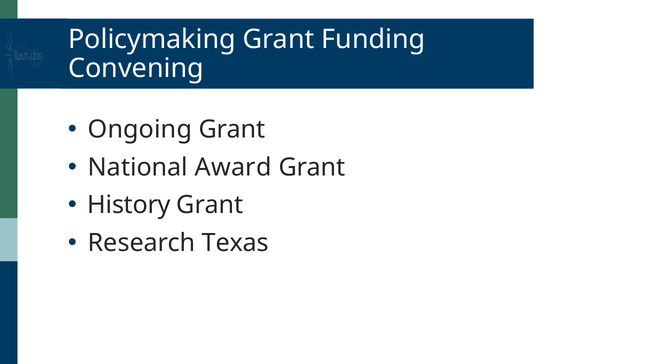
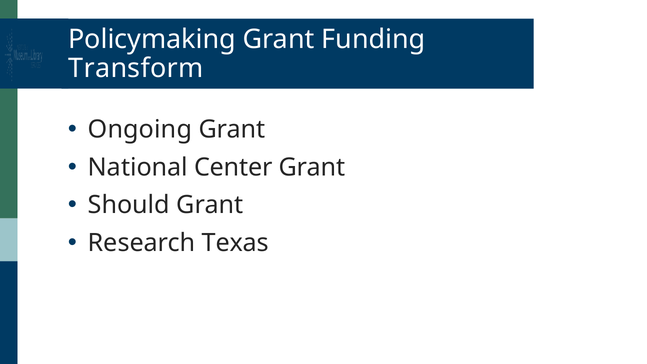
Convening: Convening -> Transform
Award: Award -> Center
History: History -> Should
